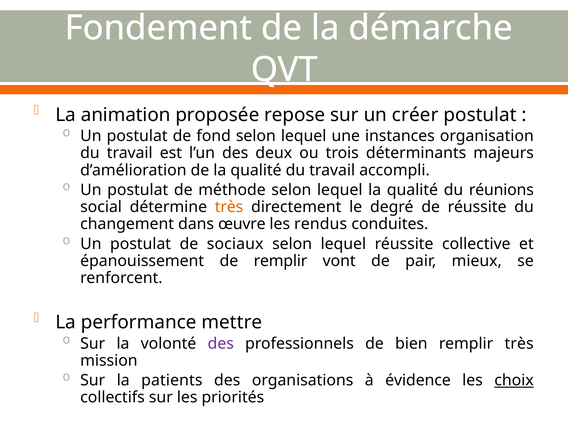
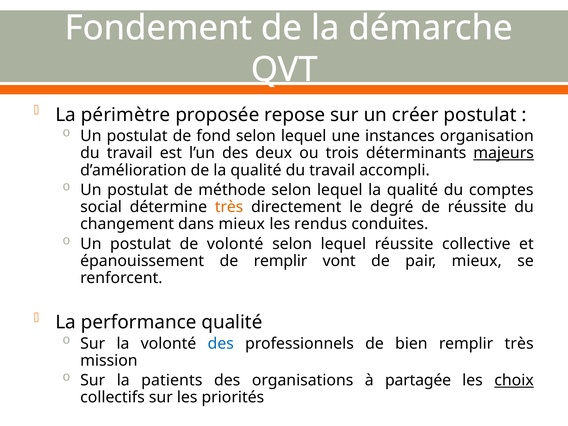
animation: animation -> périmètre
majeurs underline: none -> present
réunions: réunions -> comptes
dans œuvre: œuvre -> mieux
de sociaux: sociaux -> volonté
performance mettre: mettre -> qualité
des at (221, 343) colour: purple -> blue
évidence: évidence -> partagée
